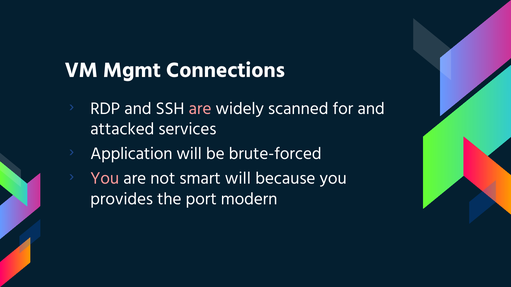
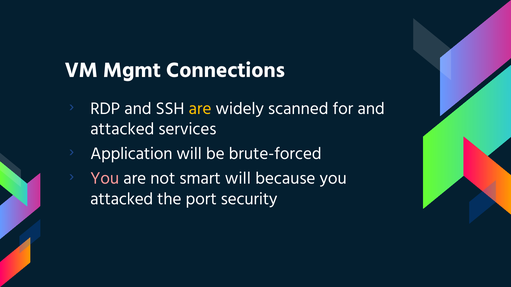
are at (200, 109) colour: pink -> yellow
provides at (122, 199): provides -> attacked
modern: modern -> security
